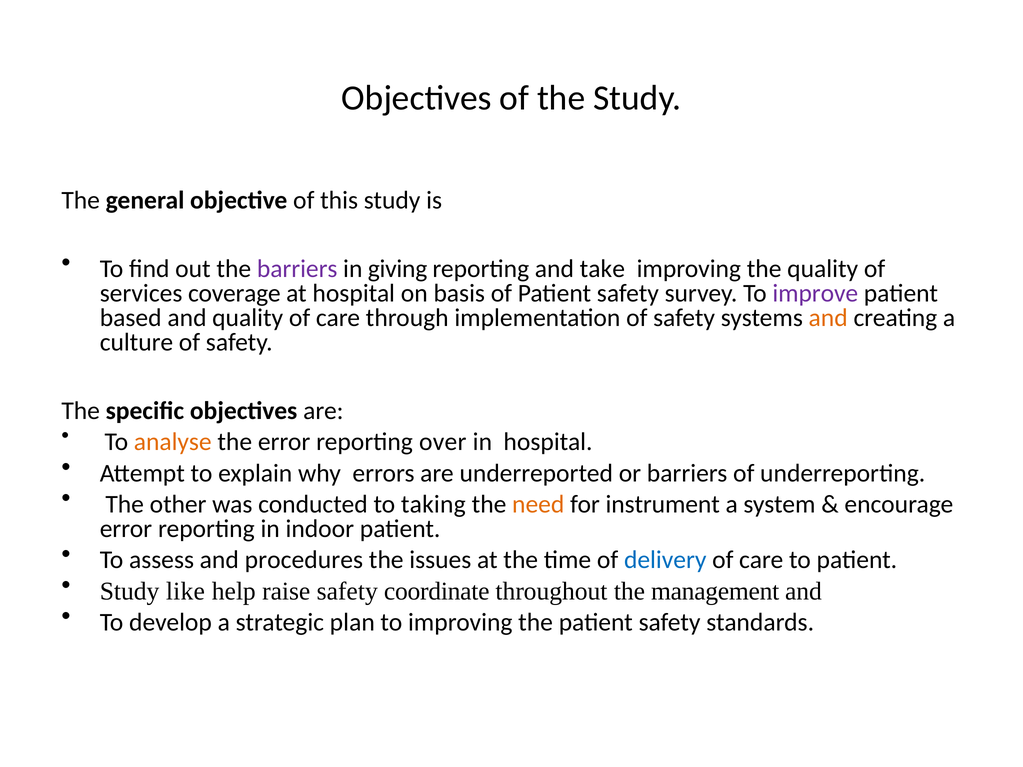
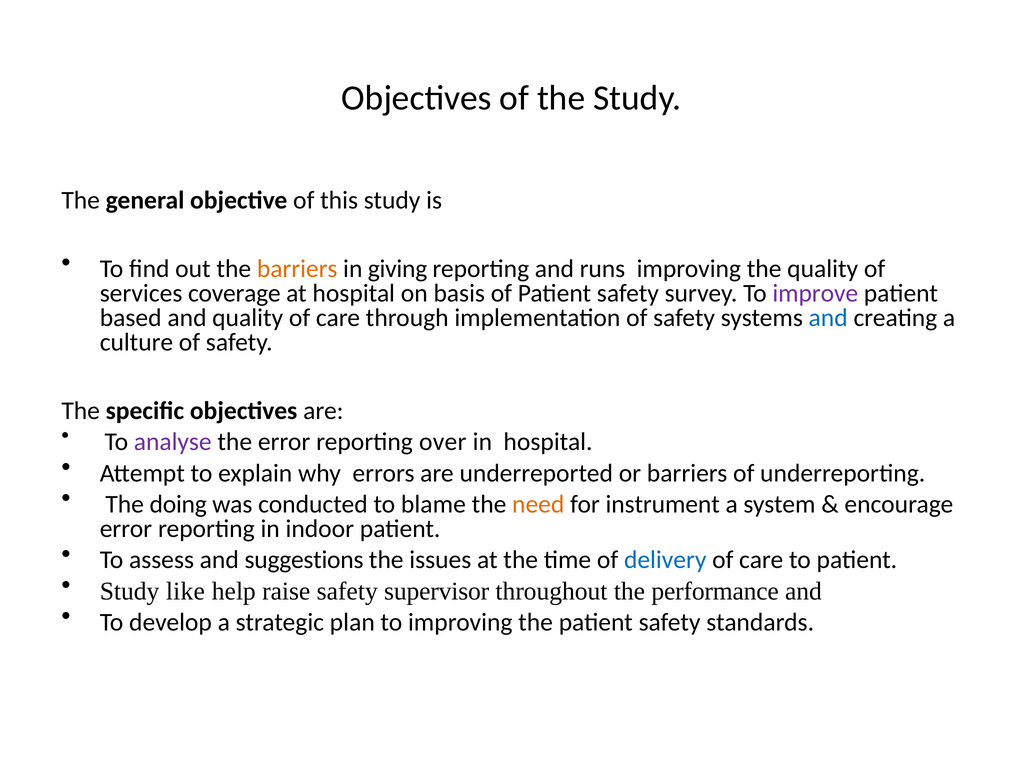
barriers at (297, 269) colour: purple -> orange
take: take -> runs
and at (828, 318) colour: orange -> blue
analyse colour: orange -> purple
other: other -> doing
taking: taking -> blame
procedures: procedures -> suggestions
coordinate: coordinate -> supervisor
management: management -> performance
